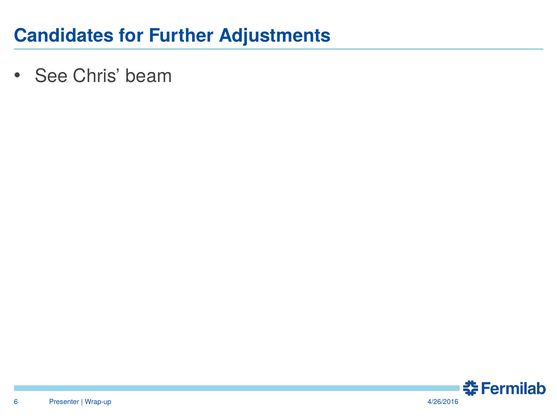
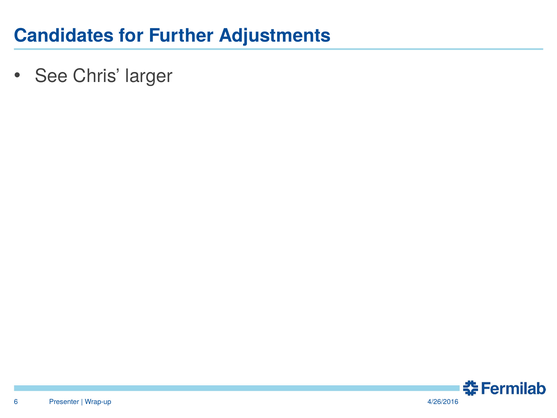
beam: beam -> larger
